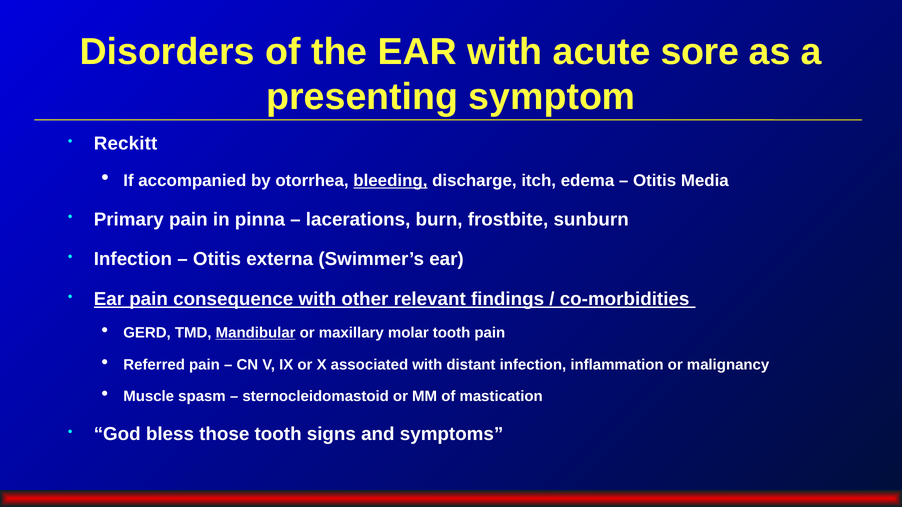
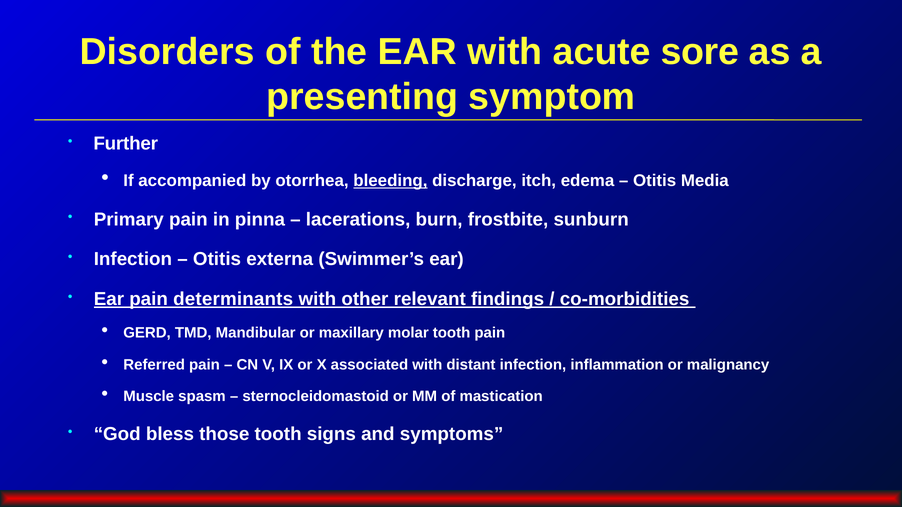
Reckitt: Reckitt -> Further
consequence: consequence -> determinants
Mandibular underline: present -> none
